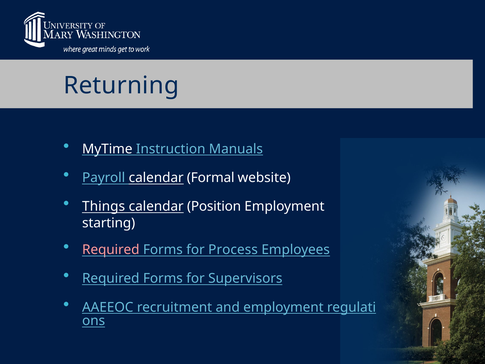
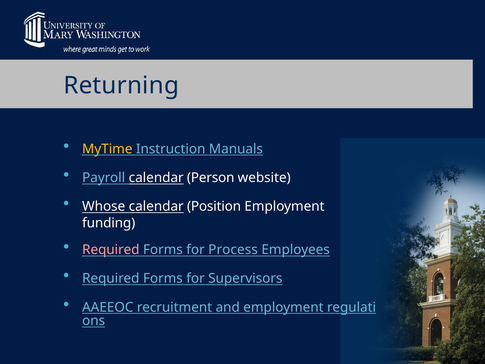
MyTime colour: white -> yellow
Formal: Formal -> Person
Things: Things -> Whose
starting: starting -> funding
